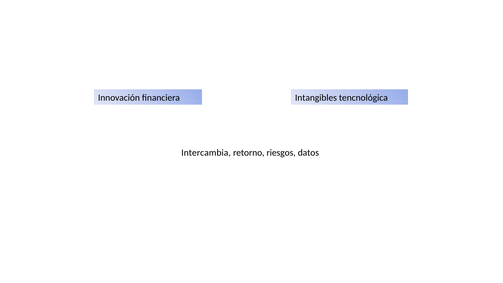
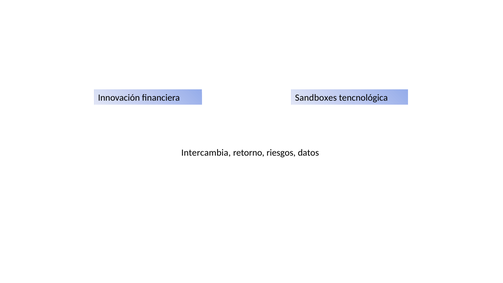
Intangibles: Intangibles -> Sandboxes
